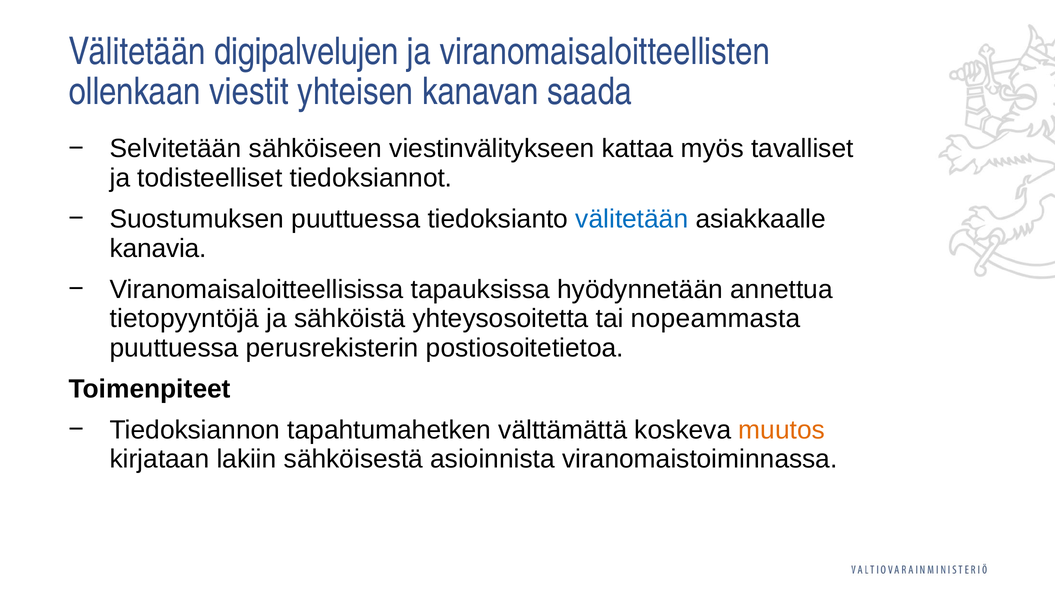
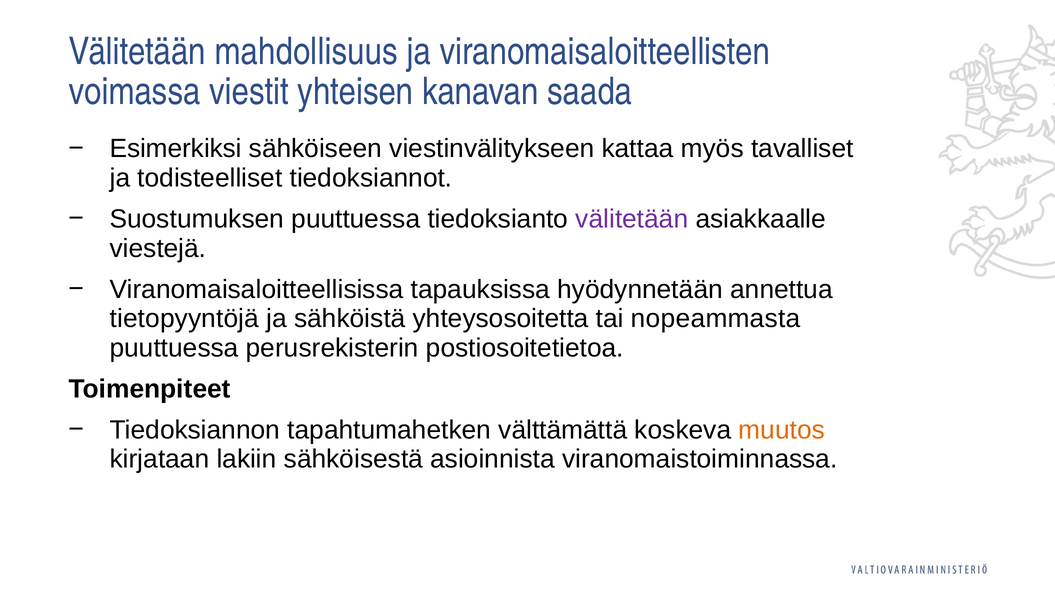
digipalvelujen: digipalvelujen -> mahdollisuus
ollenkaan: ollenkaan -> voimassa
Selvitetään: Selvitetään -> Esimerkiksi
välitetään at (632, 219) colour: blue -> purple
kanavia: kanavia -> viestejä
